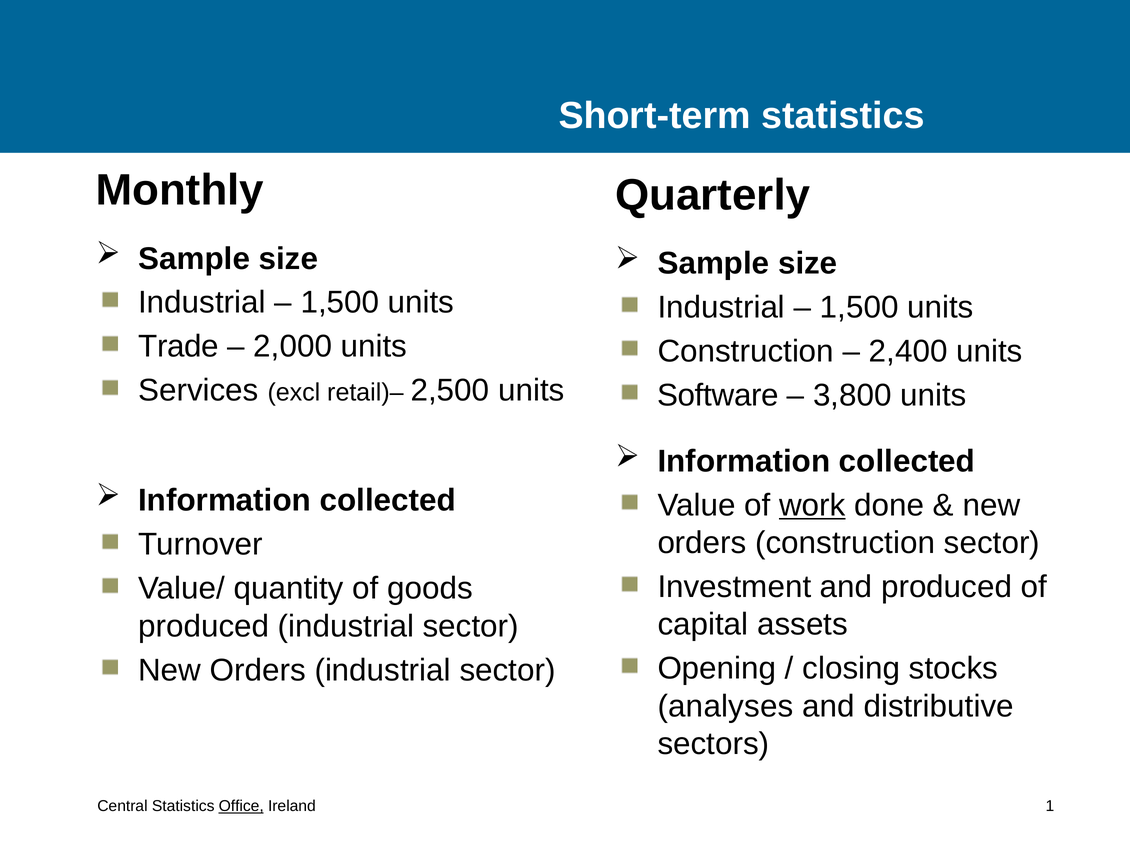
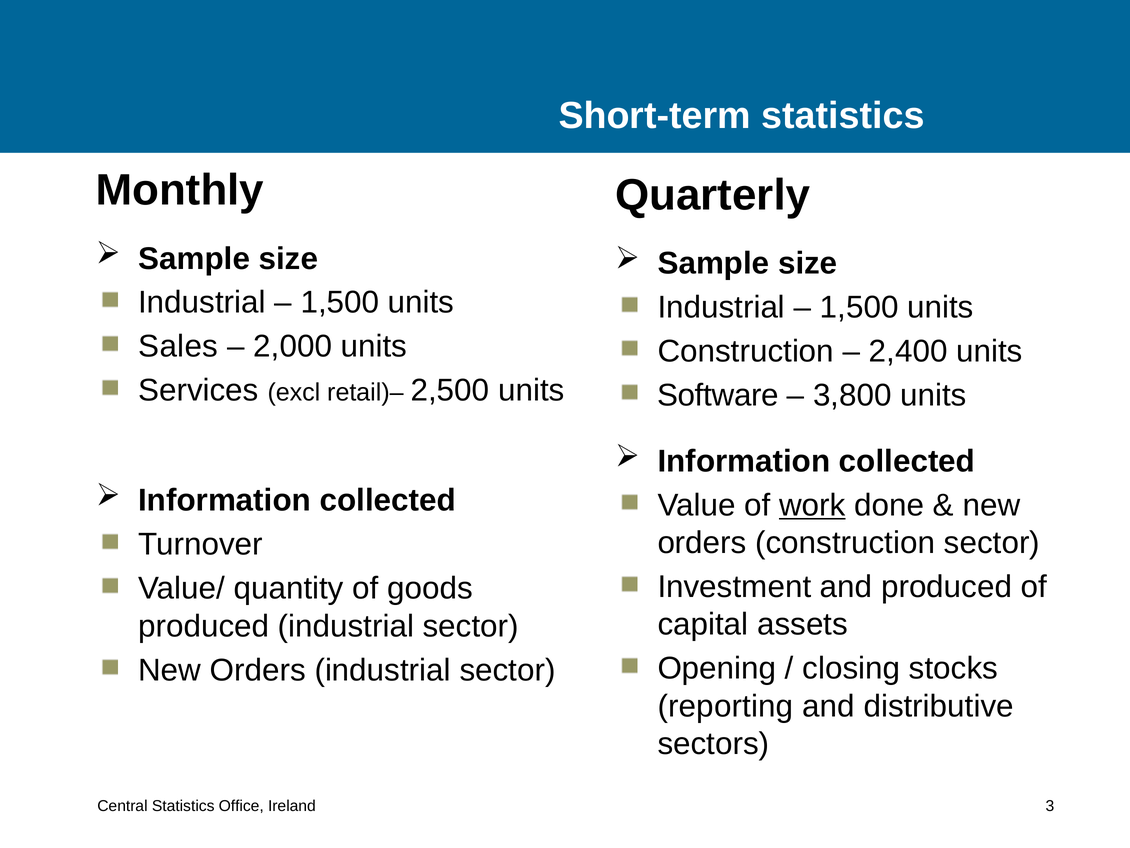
Trade: Trade -> Sales
analyses: analyses -> reporting
Office underline: present -> none
1: 1 -> 3
